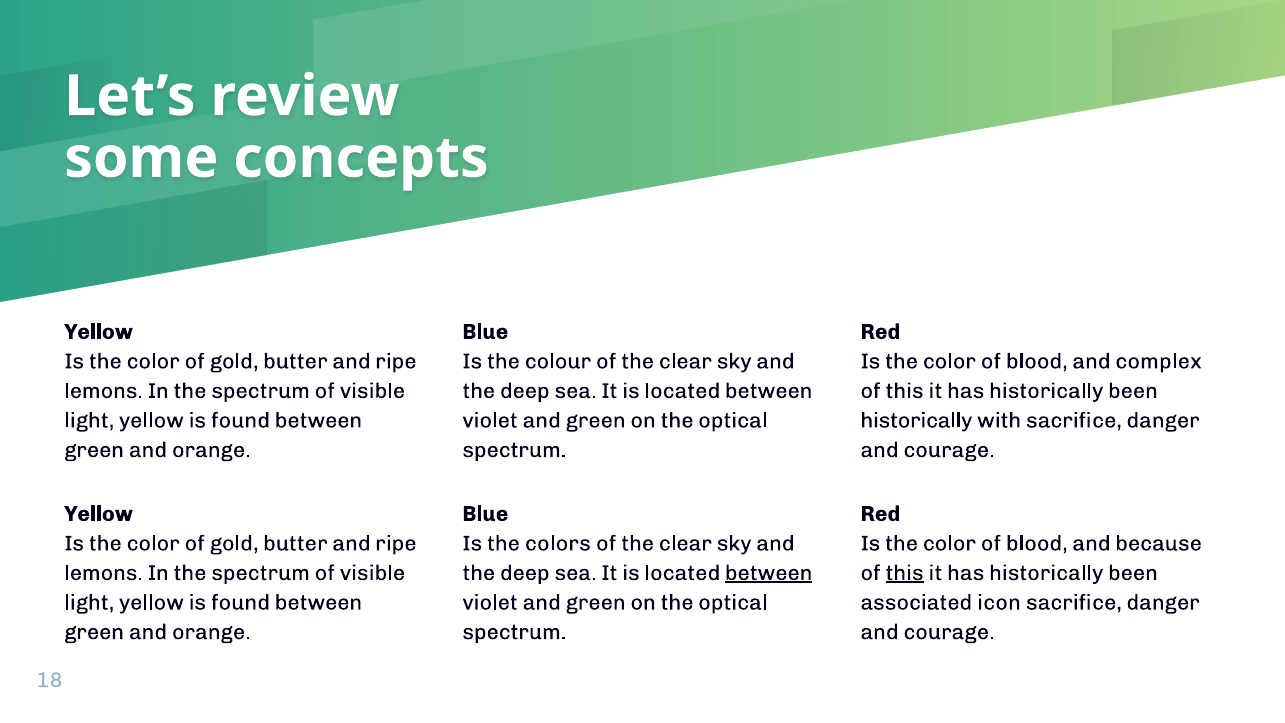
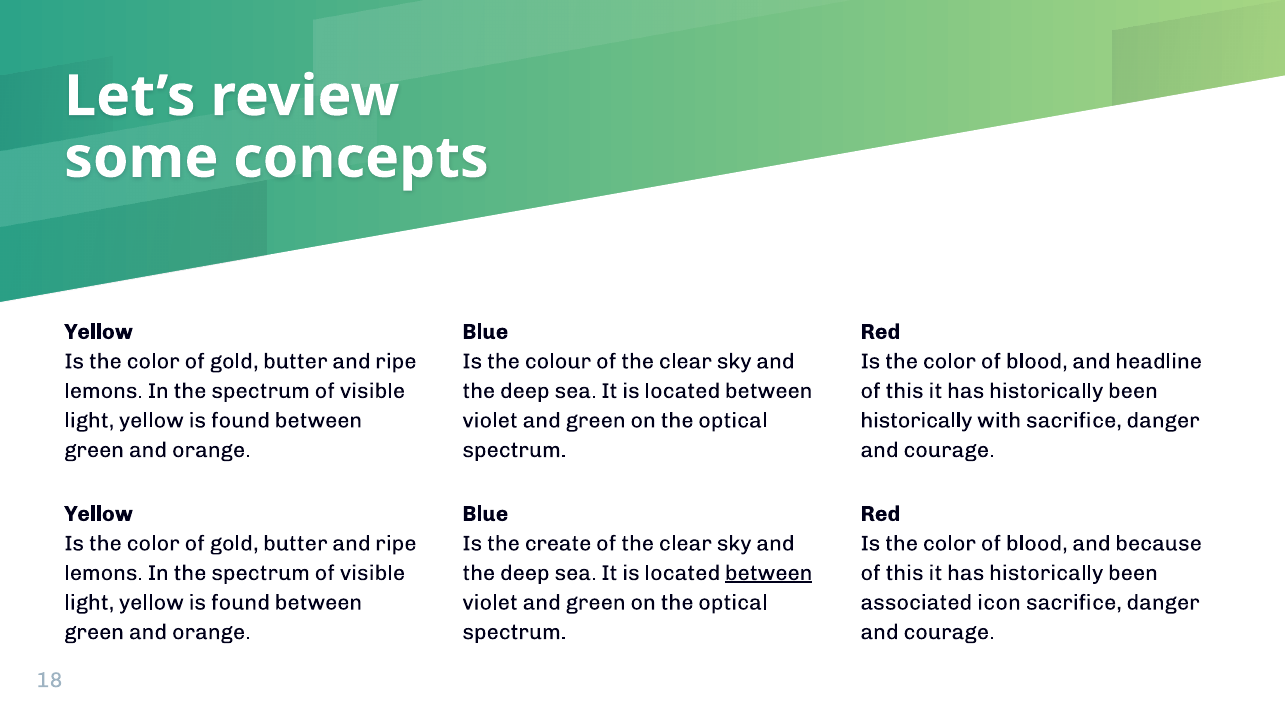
complex: complex -> headline
colors: colors -> create
this at (905, 573) underline: present -> none
